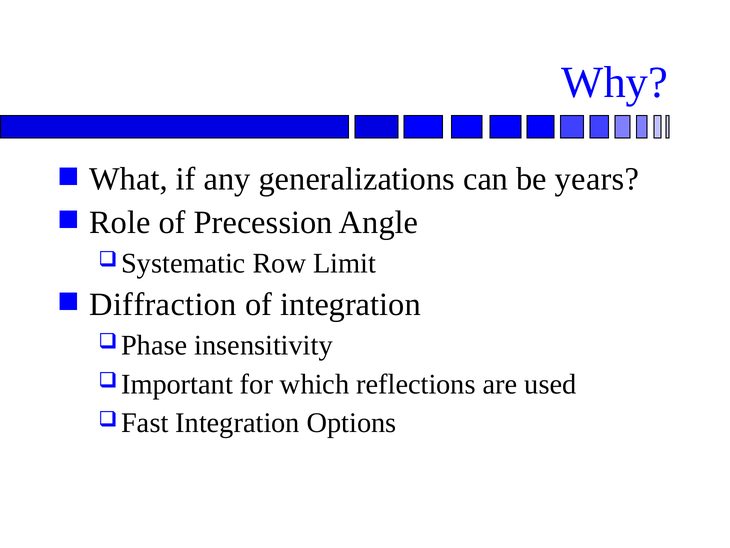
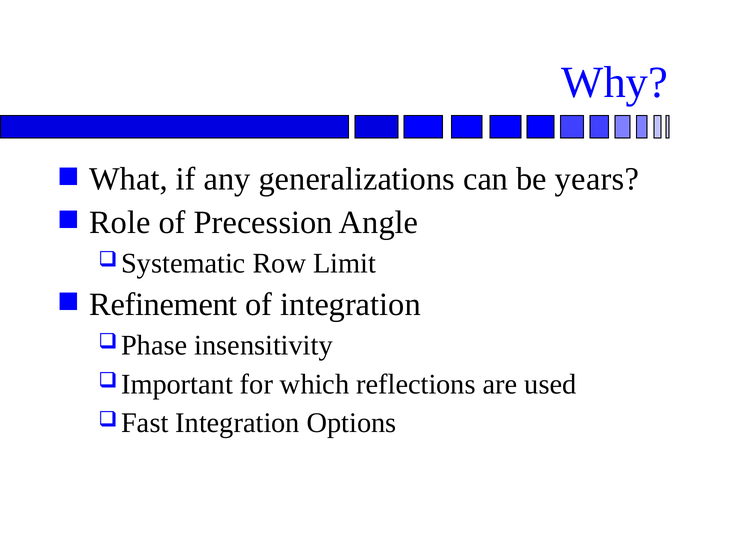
Diffraction: Diffraction -> Refinement
